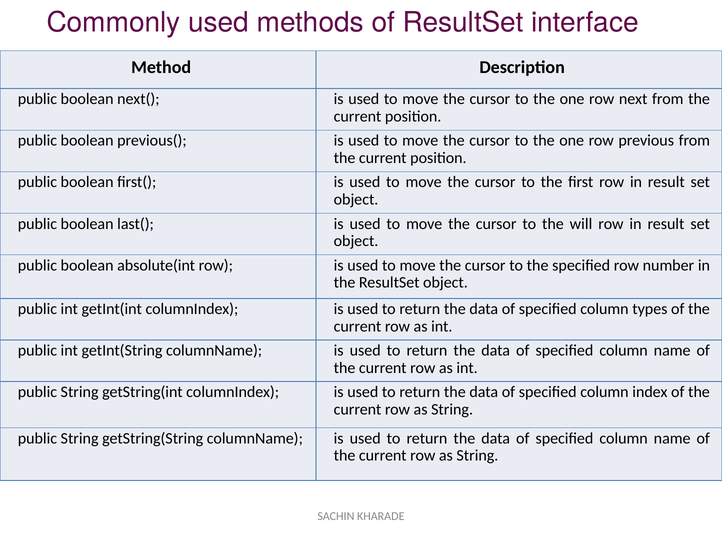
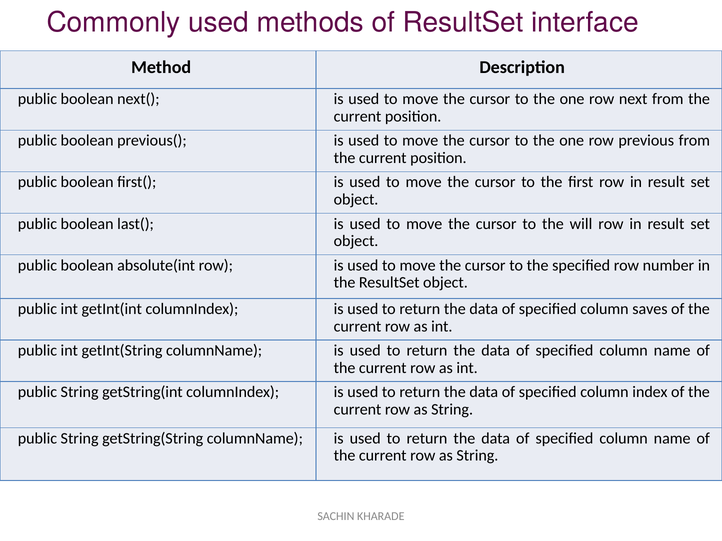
types: types -> saves
